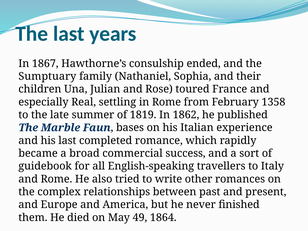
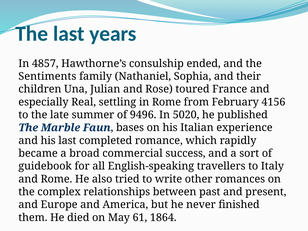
1867: 1867 -> 4857
Sumptuary: Sumptuary -> Sentiments
1358: 1358 -> 4156
1819: 1819 -> 9496
1862: 1862 -> 5020
49: 49 -> 61
